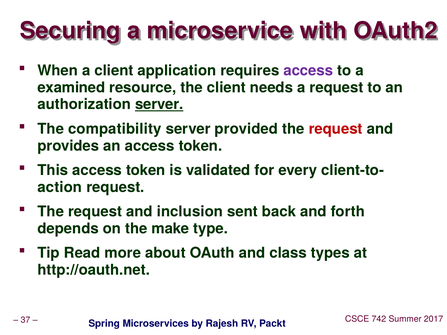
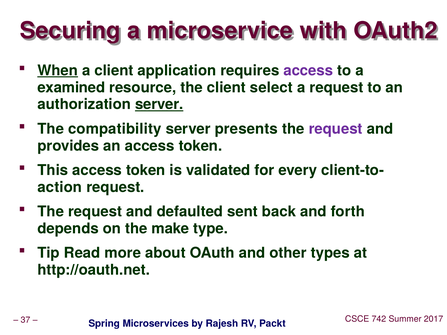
When underline: none -> present
needs: needs -> select
provided: provided -> presents
request at (336, 129) colour: red -> purple
inclusion: inclusion -> defaulted
class: class -> other
